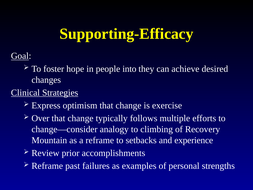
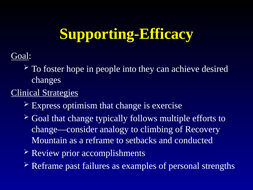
Over at (40, 118): Over -> Goal
experience: experience -> conducted
